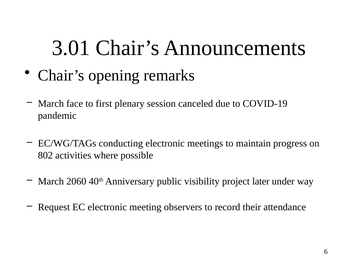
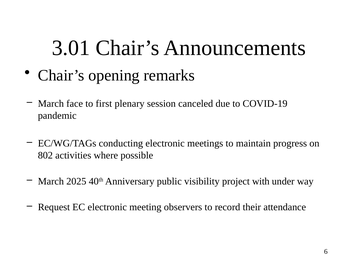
2060: 2060 -> 2025
later: later -> with
